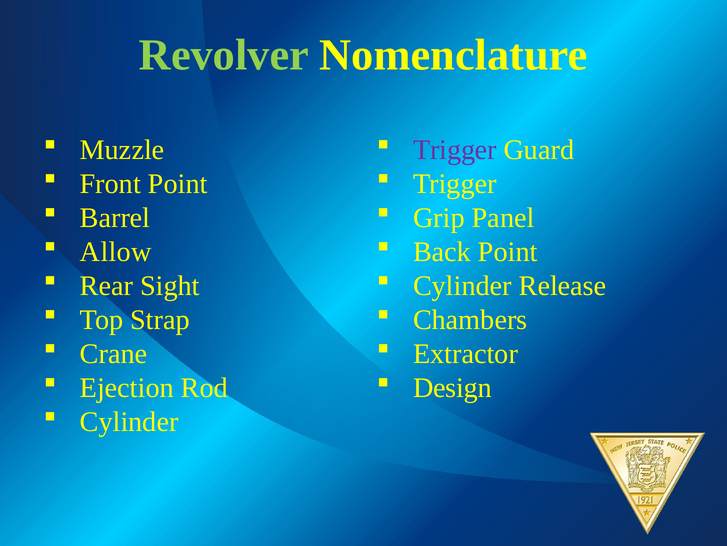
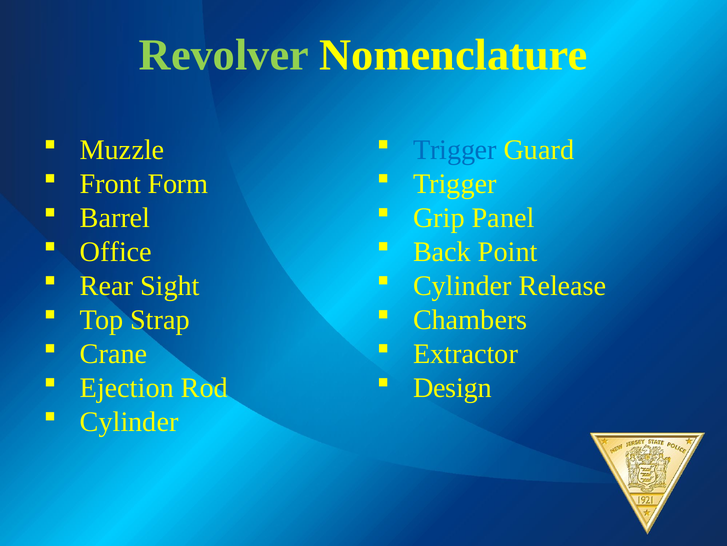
Trigger at (455, 150) colour: purple -> blue
Front Point: Point -> Form
Allow: Allow -> Office
